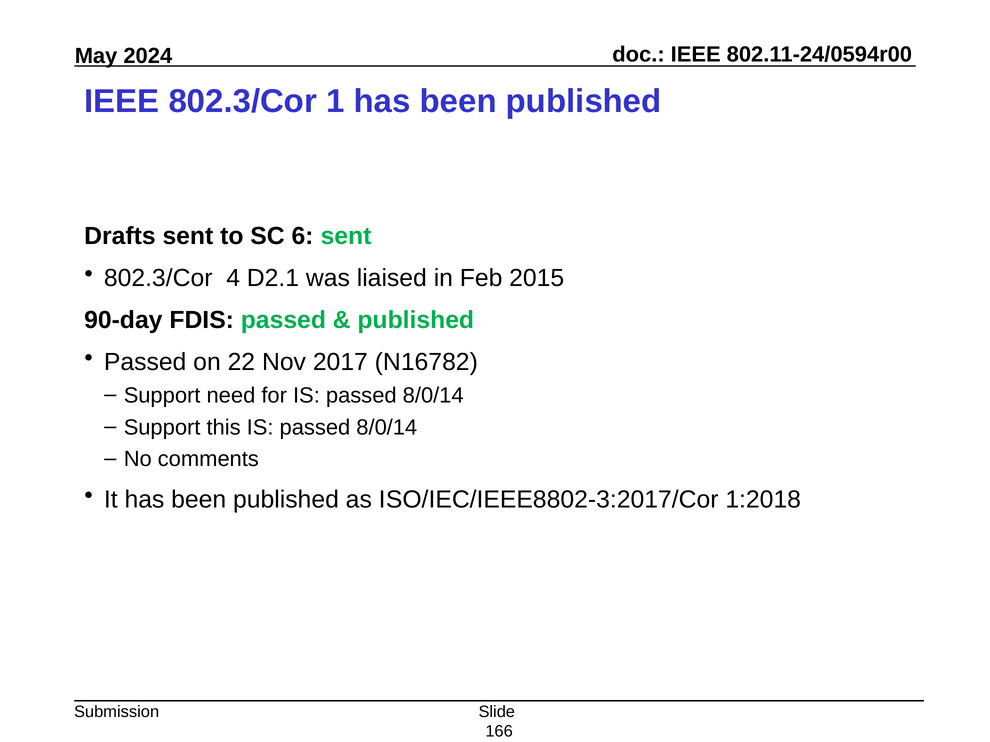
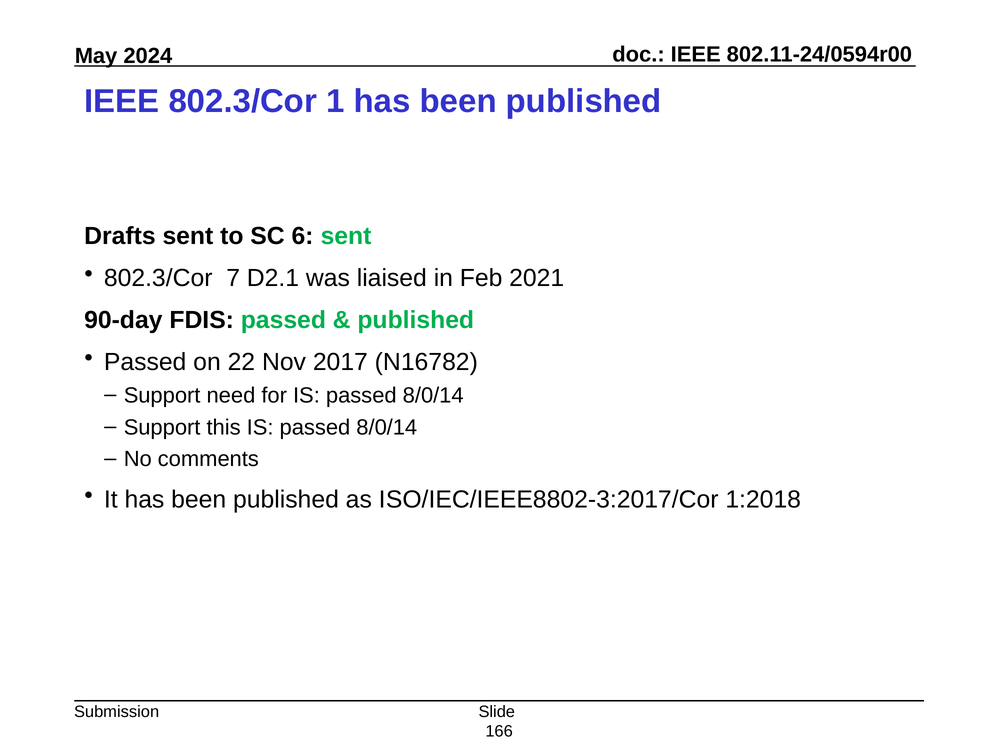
4: 4 -> 7
2015: 2015 -> 2021
